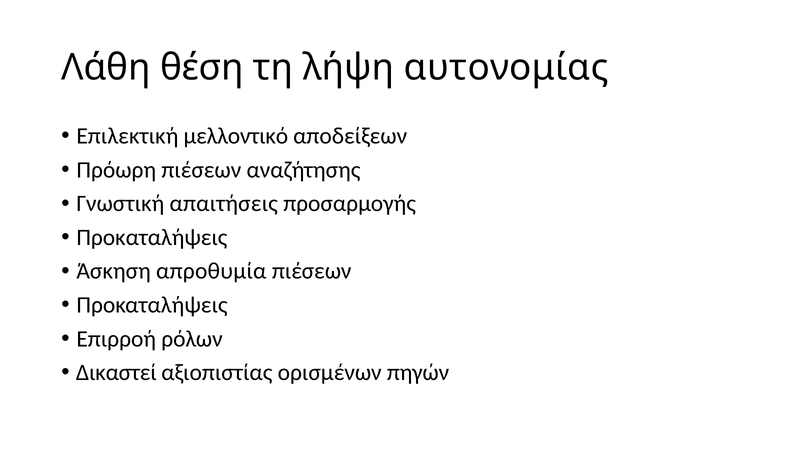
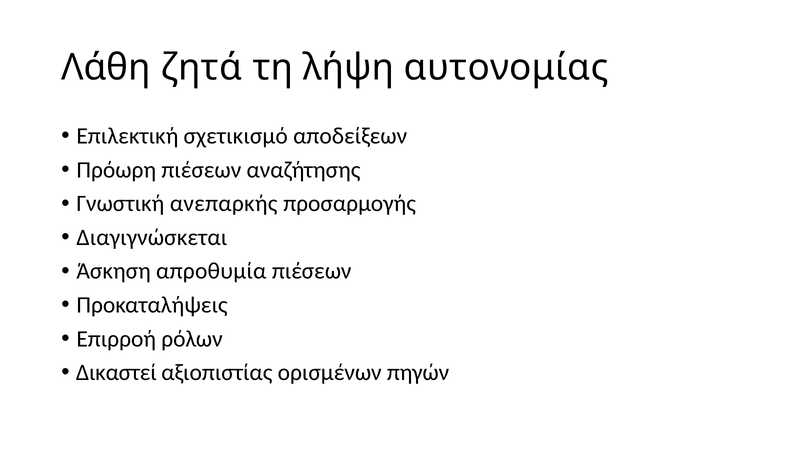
θέση: θέση -> ζητά
μελλοντικό: μελλοντικό -> σχετικισμό
απαιτήσεις: απαιτήσεις -> ανεπαρκής
Προκαταλήψεις at (152, 237): Προκαταλήψεις -> Διαγιγνώσκεται
